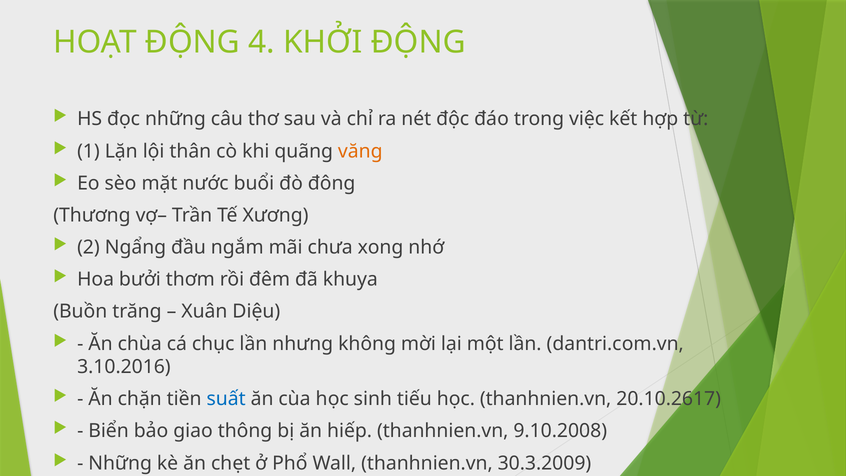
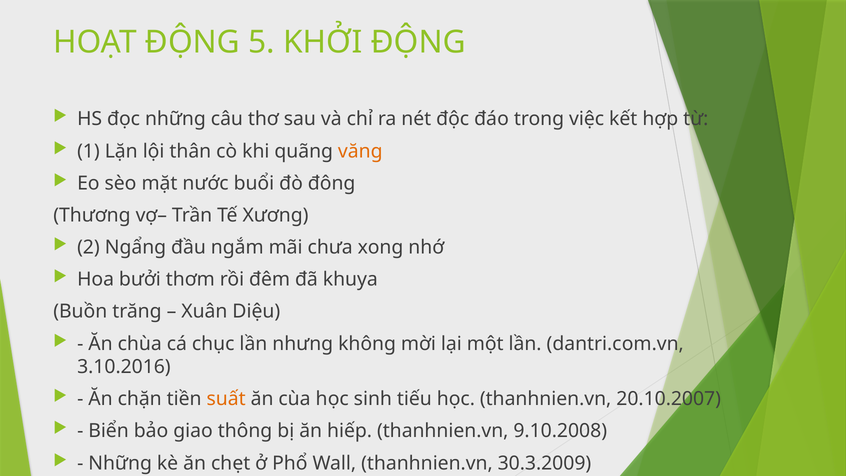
4: 4 -> 5
suất colour: blue -> orange
20.10.2617: 20.10.2617 -> 20.10.2007
